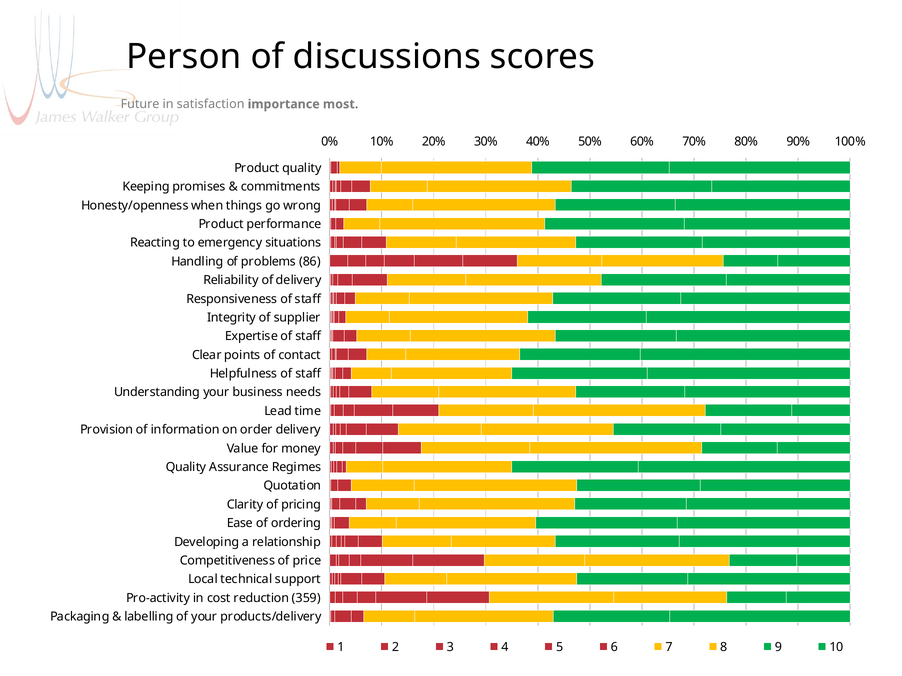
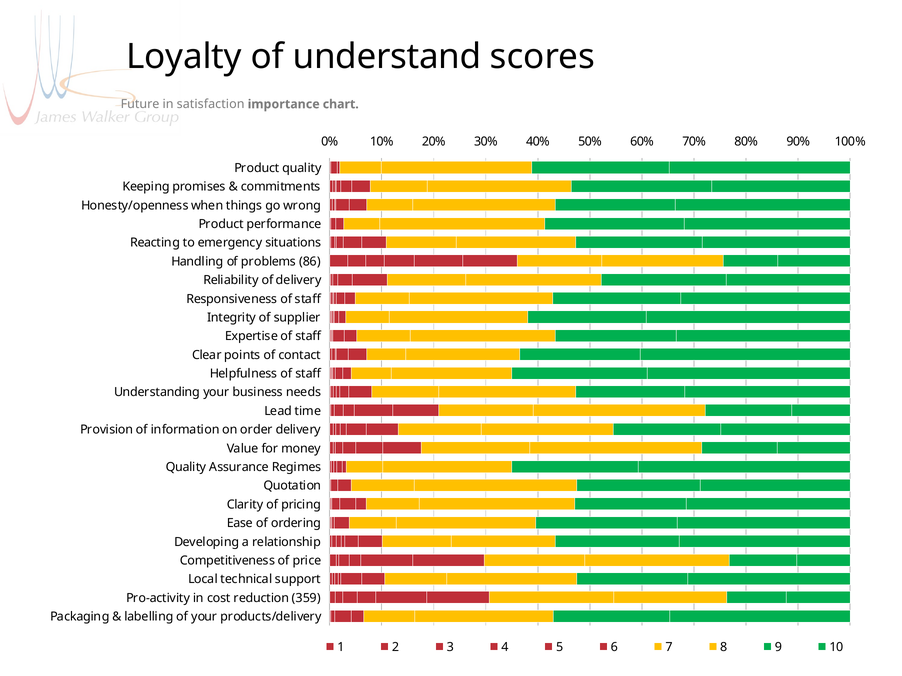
Person: Person -> Loyalty
discussions: discussions -> understand
most: most -> chart
